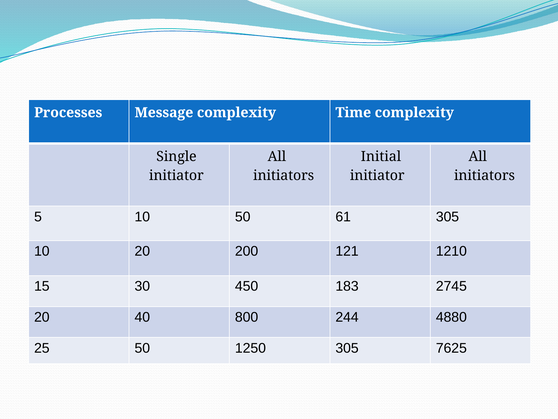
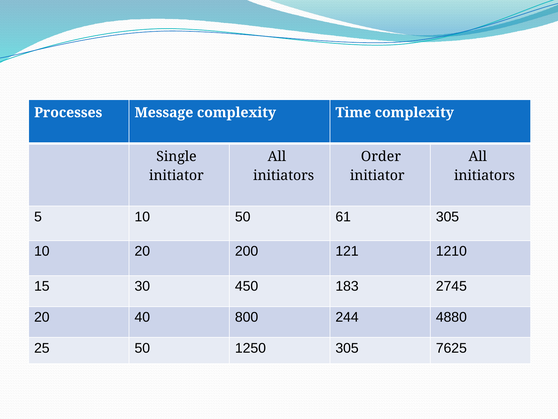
Initial: Initial -> Order
